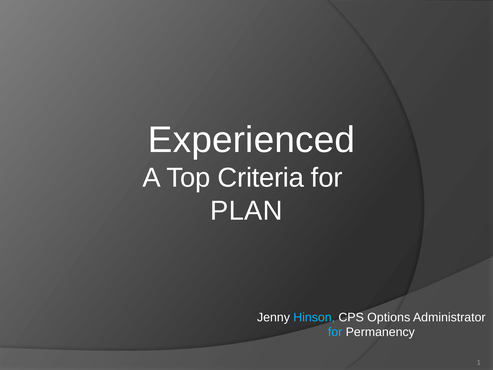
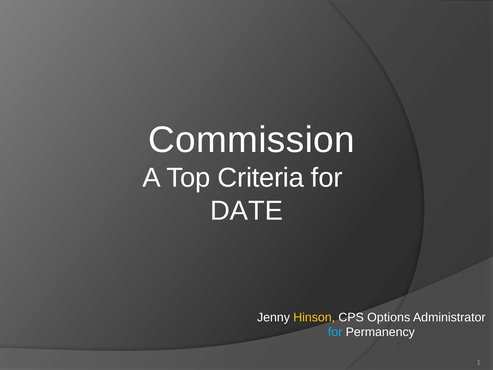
Experienced: Experienced -> Commission
PLAN: PLAN -> DATE
Hinson colour: light blue -> yellow
